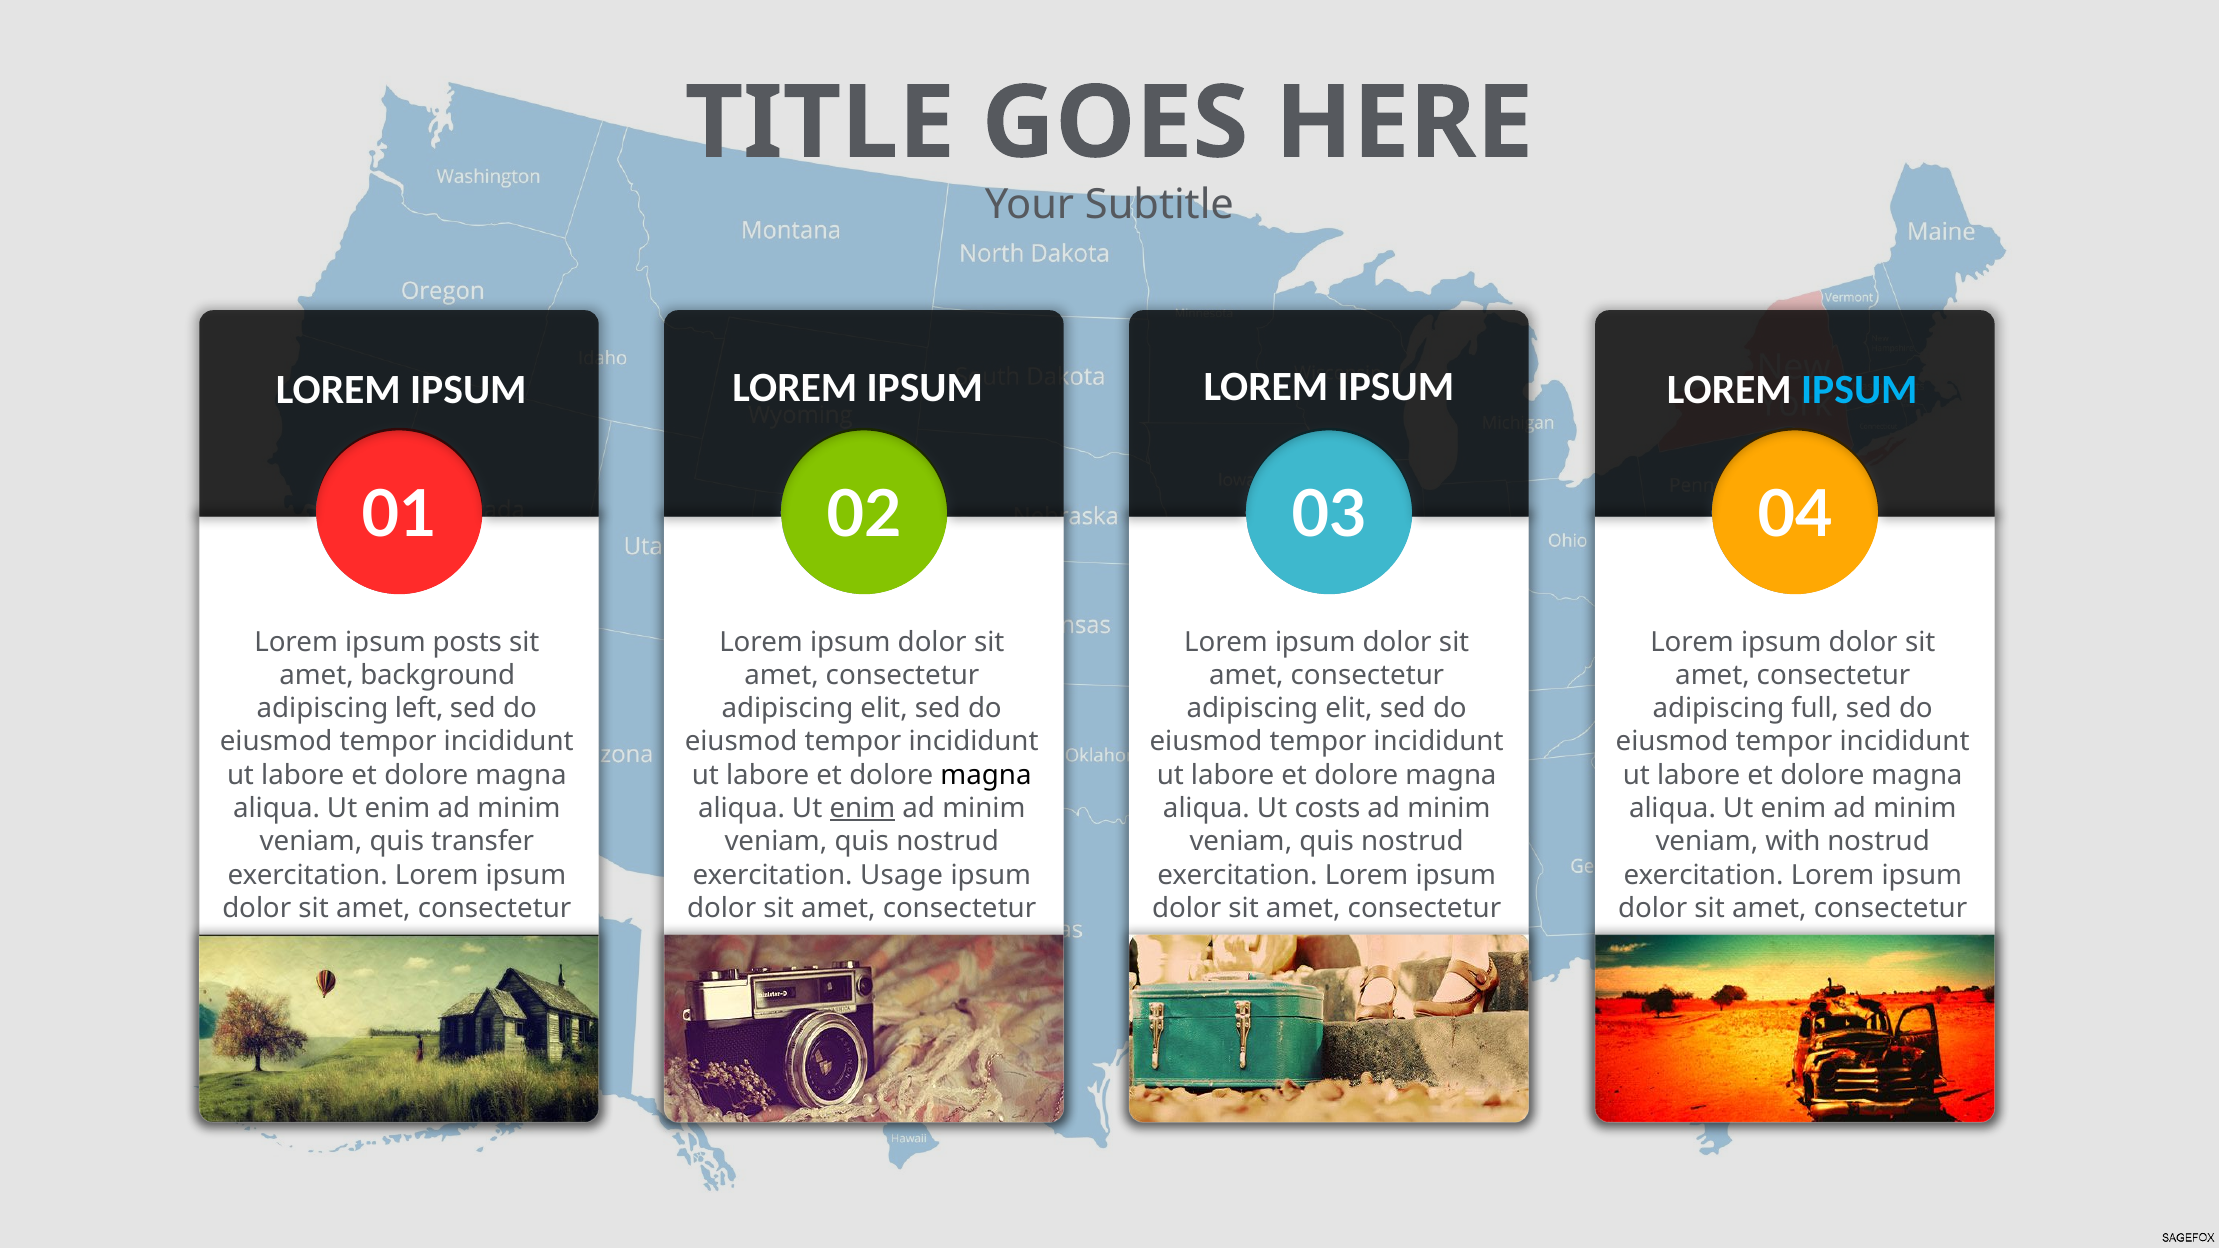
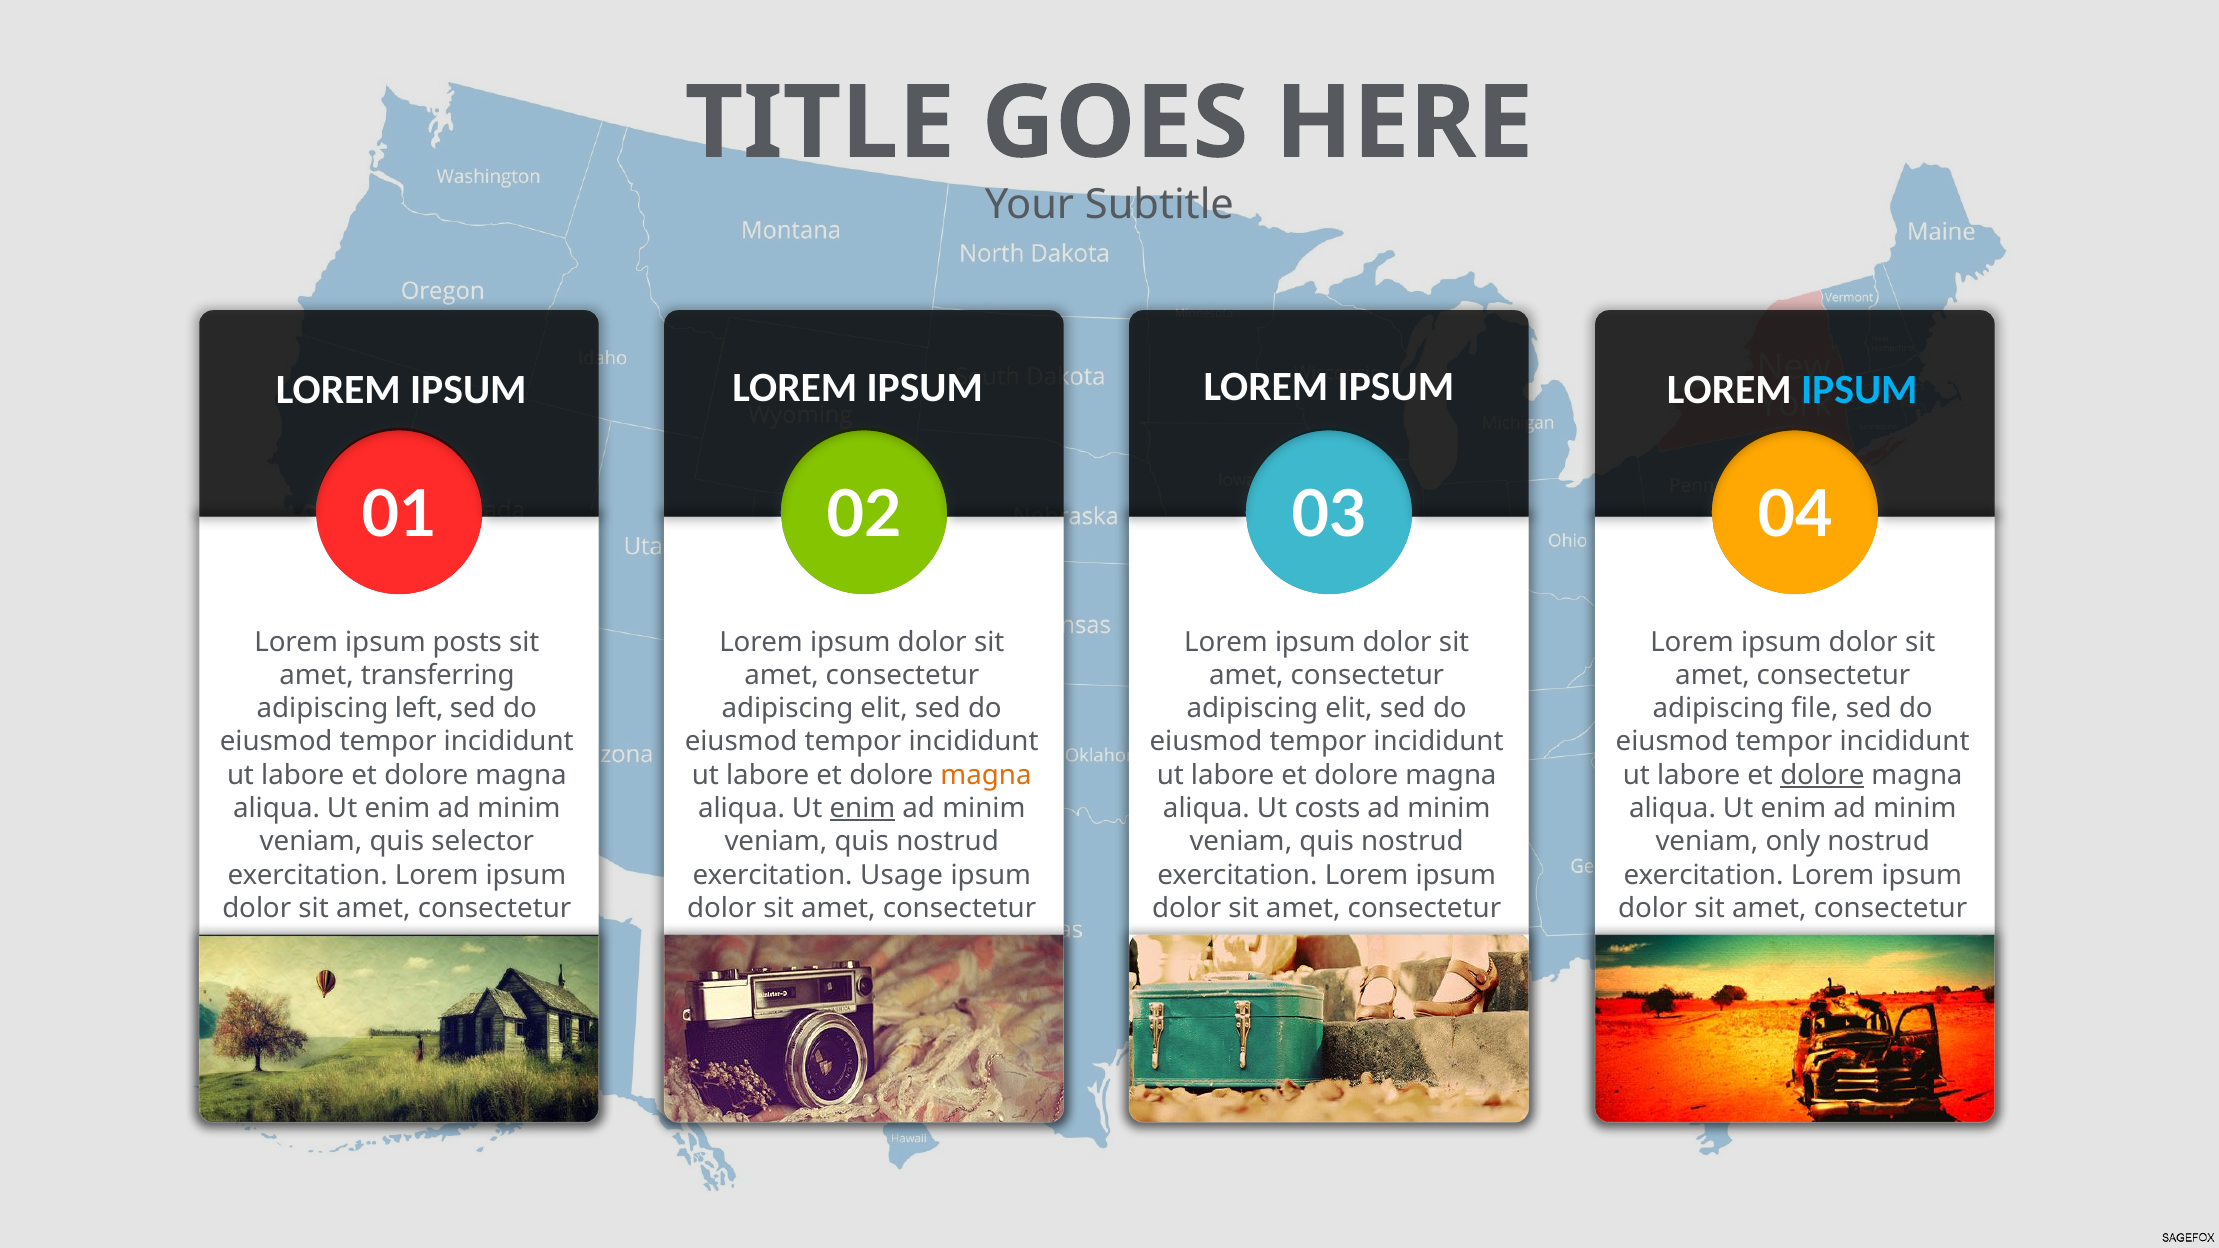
background: background -> transferring
full: full -> file
magna at (986, 775) colour: black -> orange
dolore at (1822, 775) underline: none -> present
transfer: transfer -> selector
with: with -> only
